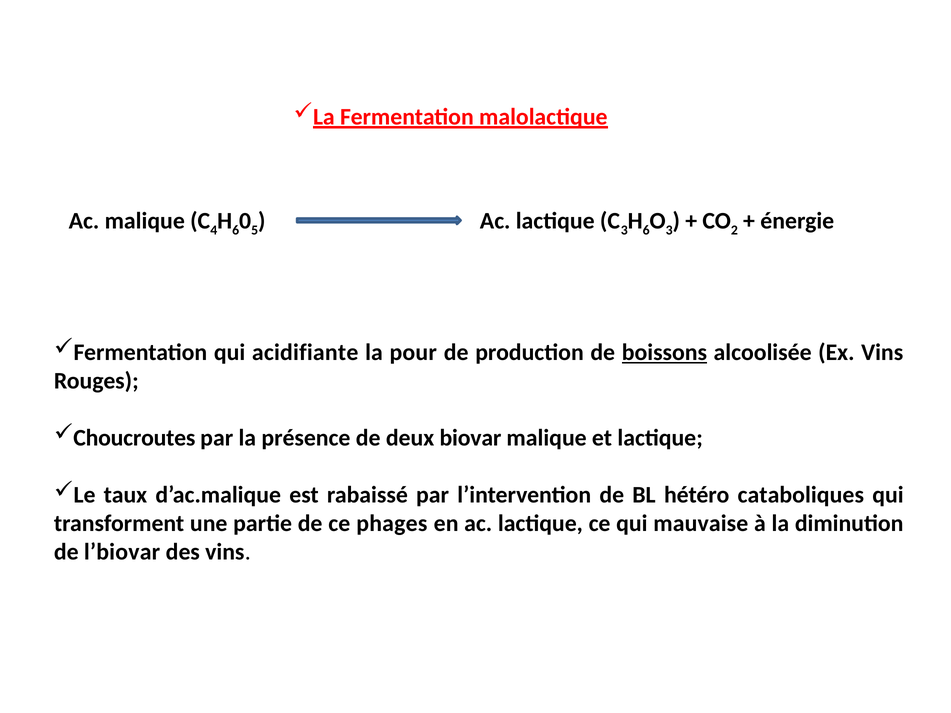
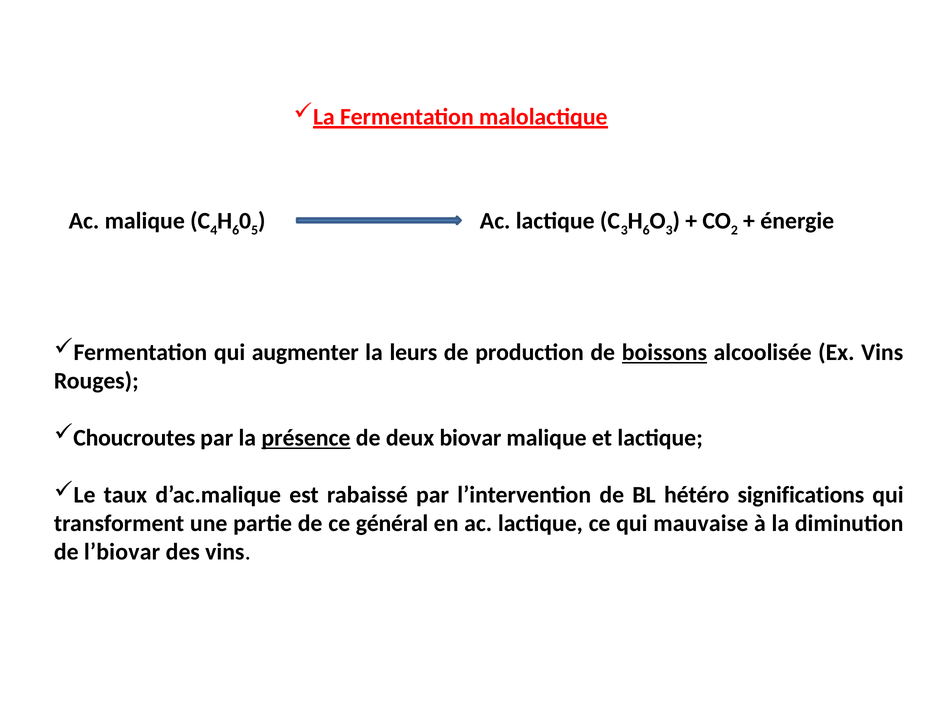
acidifiante: acidifiante -> augmenter
pour: pour -> leurs
présence underline: none -> present
cataboliques: cataboliques -> significations
phages: phages -> général
